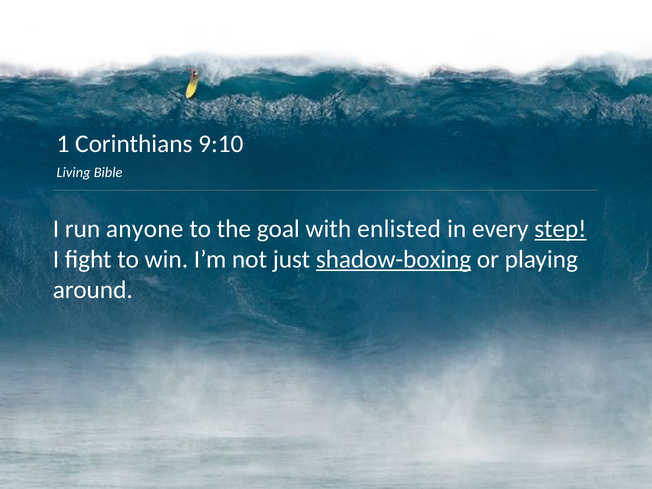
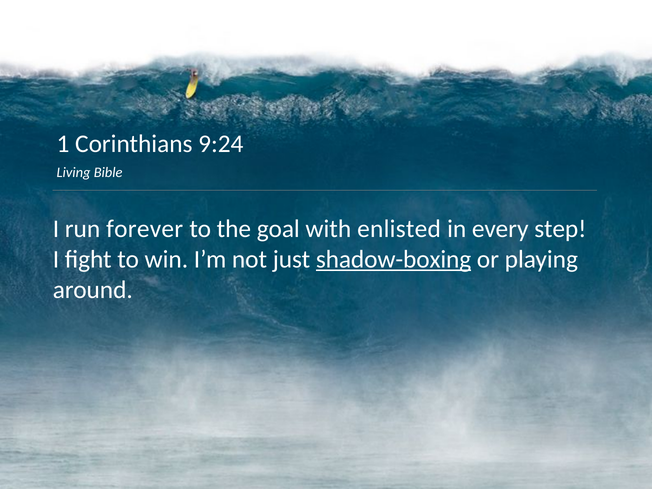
9:10: 9:10 -> 9:24
anyone: anyone -> forever
step underline: present -> none
